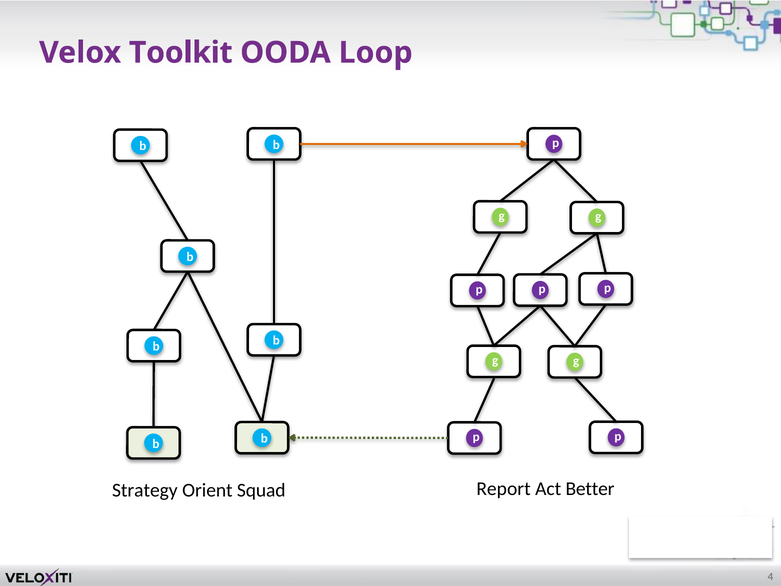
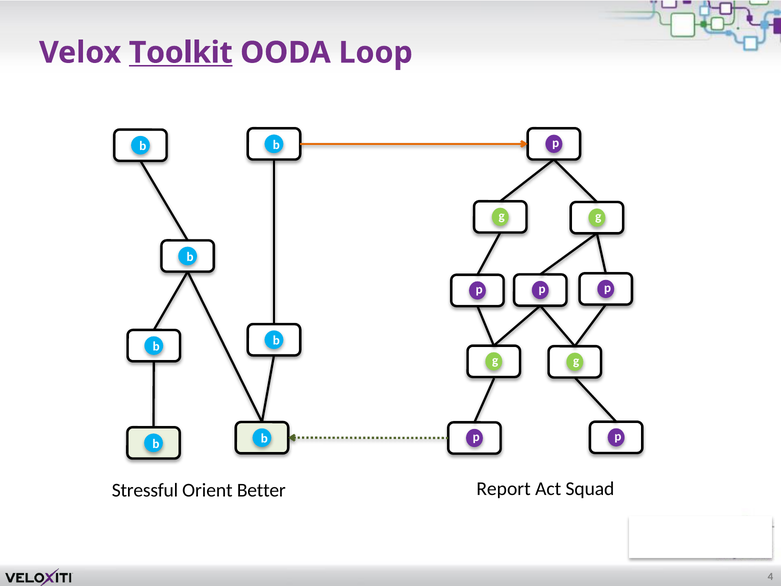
Toolkit underline: none -> present
Better: Better -> Squad
Strategy: Strategy -> Stressful
Squad: Squad -> Better
